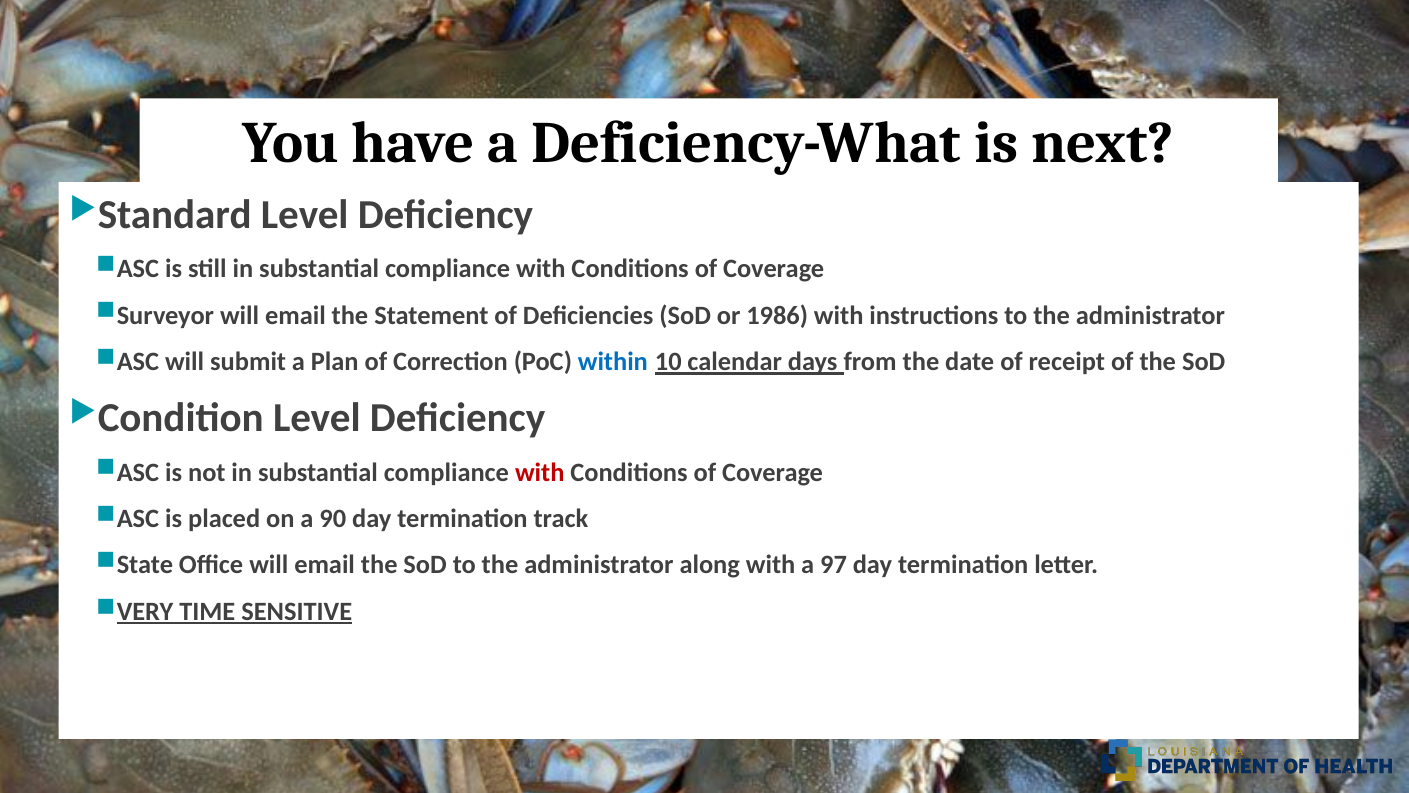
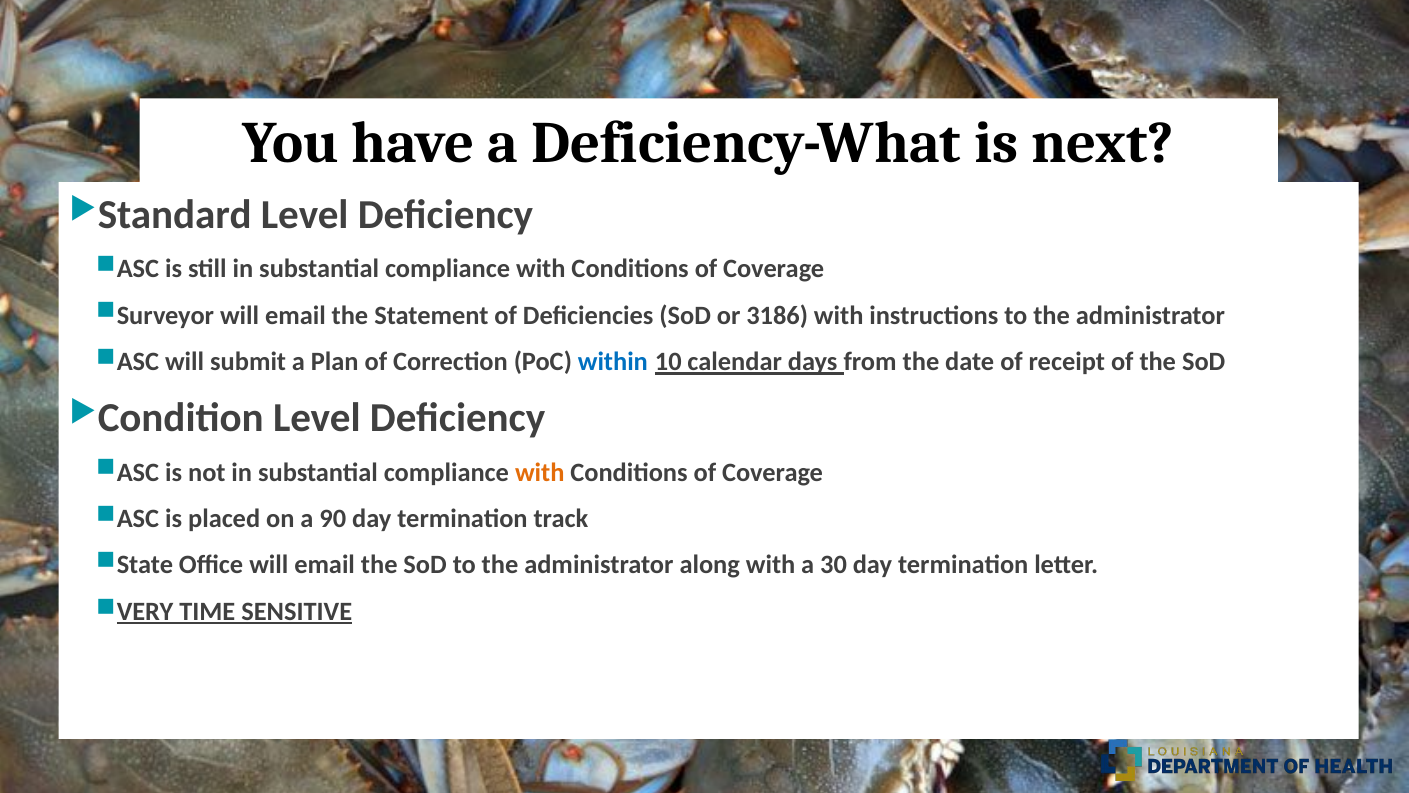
1986: 1986 -> 3186
with at (540, 472) colour: red -> orange
97: 97 -> 30
